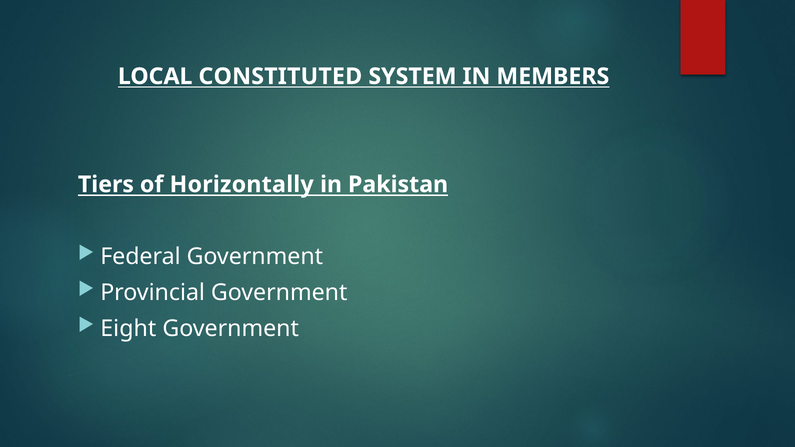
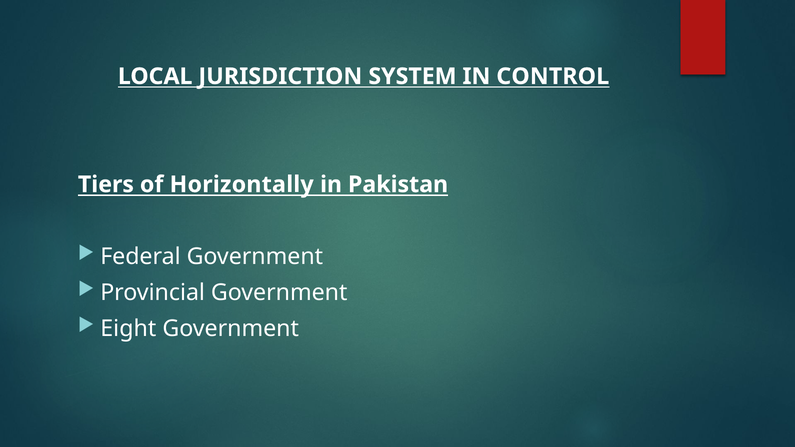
CONSTITUTED: CONSTITUTED -> JURISDICTION
MEMBERS: MEMBERS -> CONTROL
